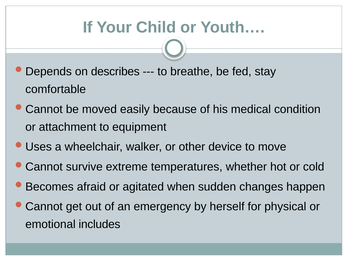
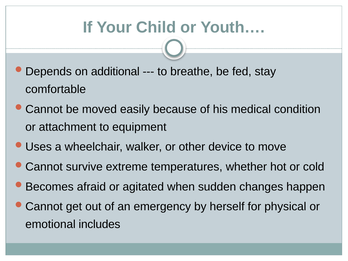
describes: describes -> additional
